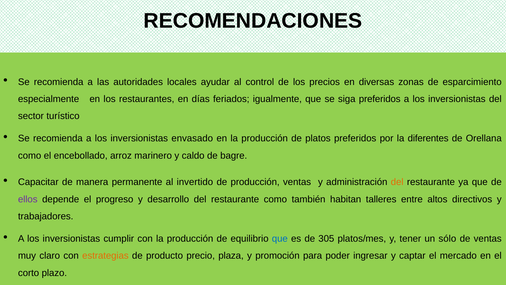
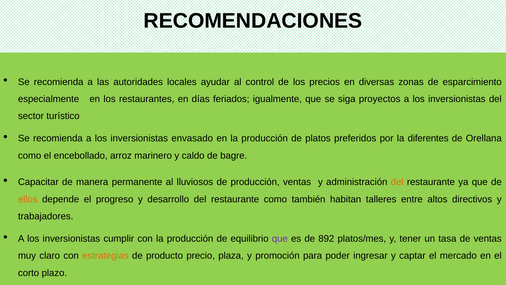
siga preferidos: preferidos -> proyectos
invertido: invertido -> lluviosos
ellos colour: purple -> orange
que at (280, 238) colour: blue -> purple
305: 305 -> 892
sólo: sólo -> tasa
